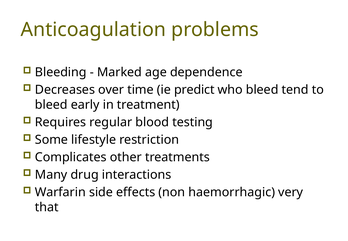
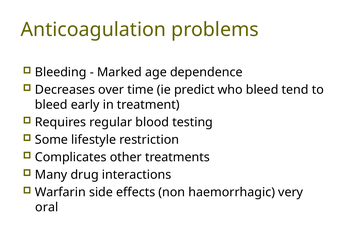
that: that -> oral
